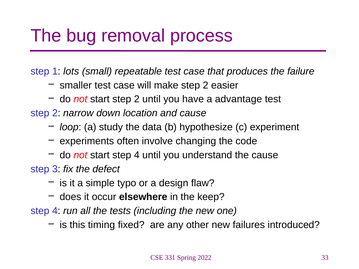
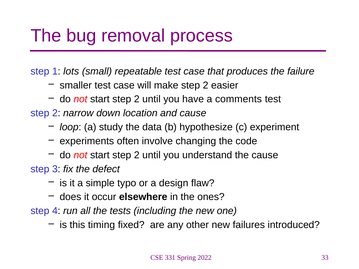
advantage: advantage -> comments
4 at (137, 155): 4 -> 2
keep: keep -> ones
